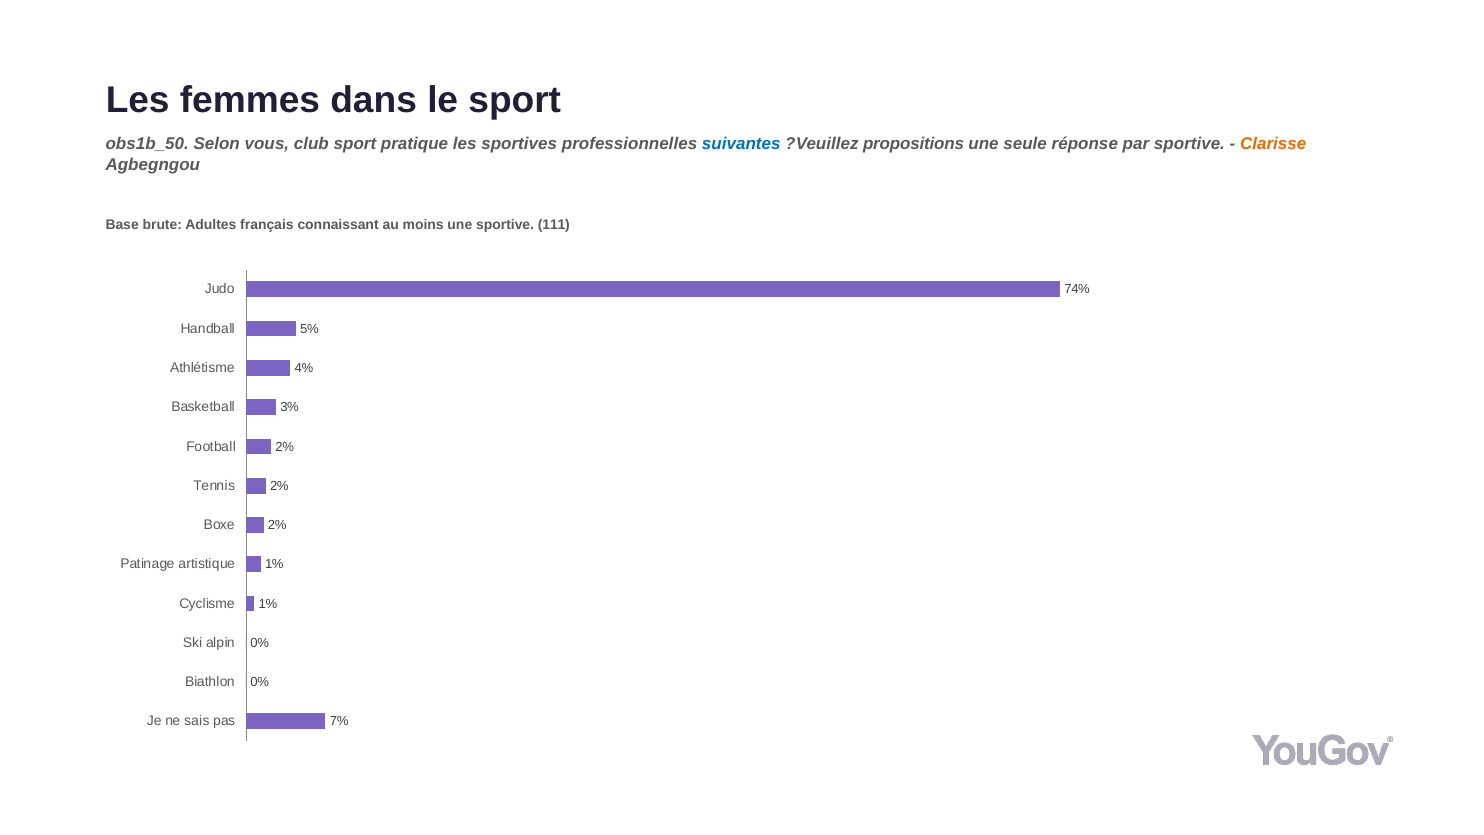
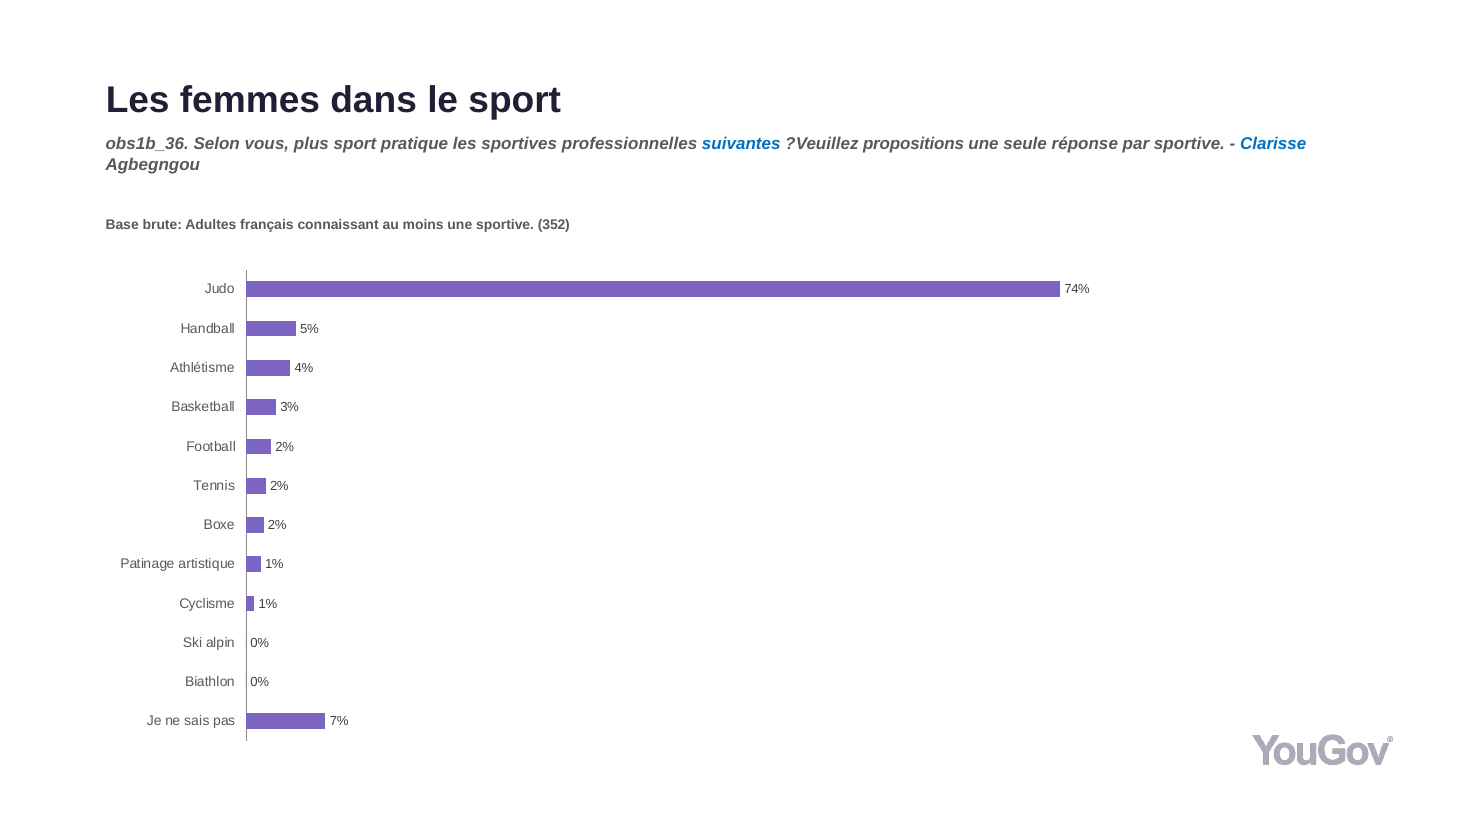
obs1b_50: obs1b_50 -> obs1b_36
club: club -> plus
Clarisse colour: orange -> blue
111: 111 -> 352
